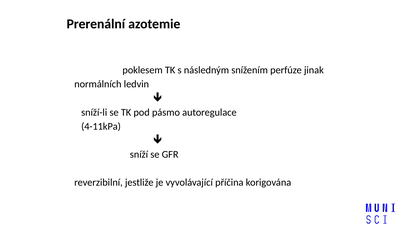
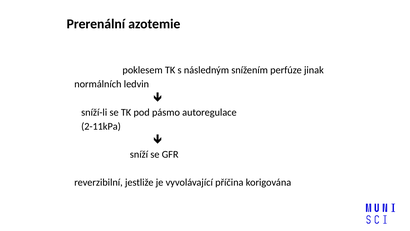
4-11kPa: 4-11kPa -> 2-11kPa
